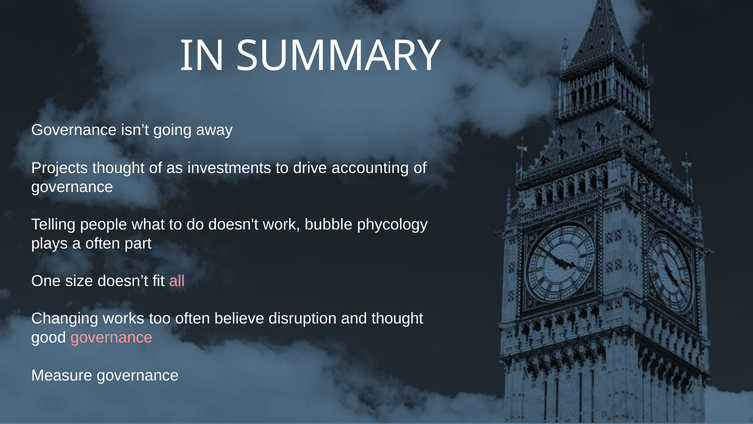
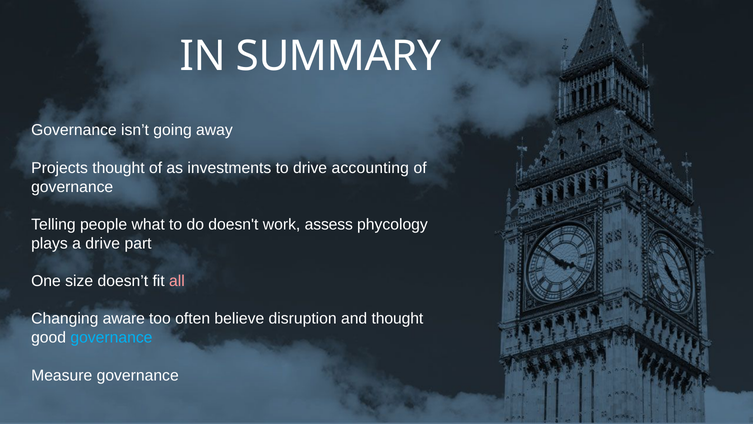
bubble: bubble -> assess
a often: often -> drive
works: works -> aware
governance at (111, 337) colour: pink -> light blue
